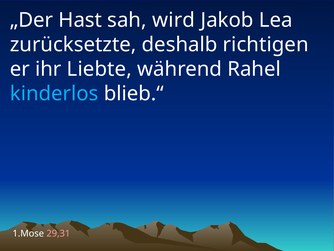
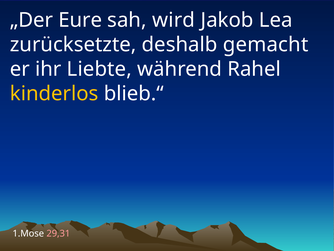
Hast: Hast -> Eure
richtigen: richtigen -> gemacht
kinderlos colour: light blue -> yellow
